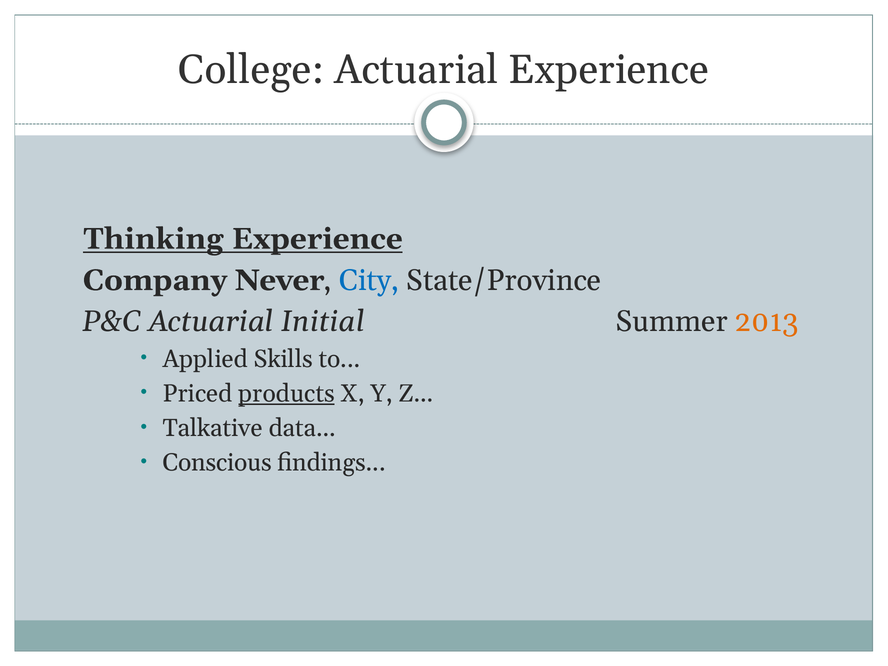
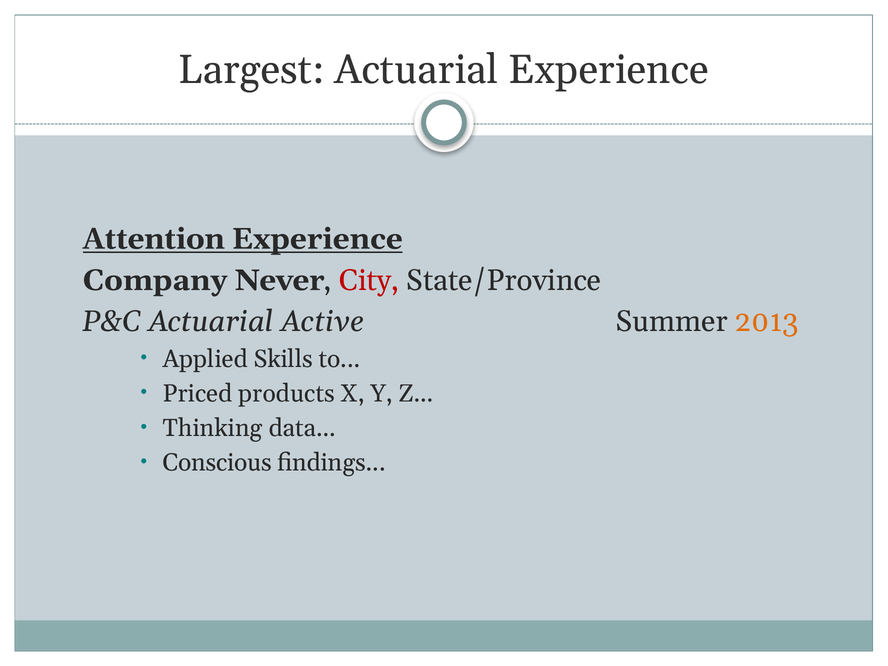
College: College -> Largest
Thinking: Thinking -> Attention
City colour: blue -> red
Initial: Initial -> Active
products underline: present -> none
Talkative: Talkative -> Thinking
